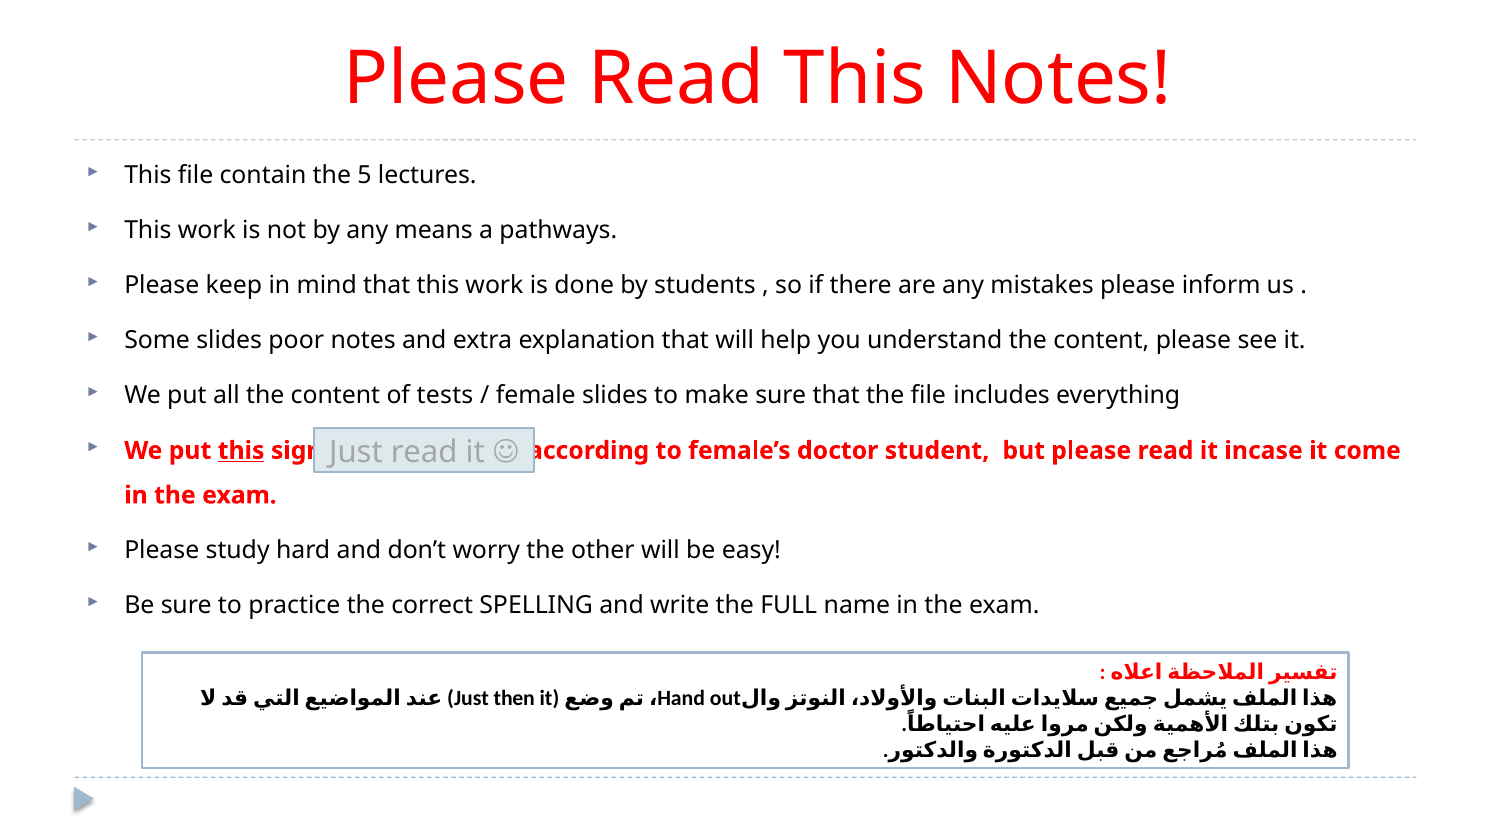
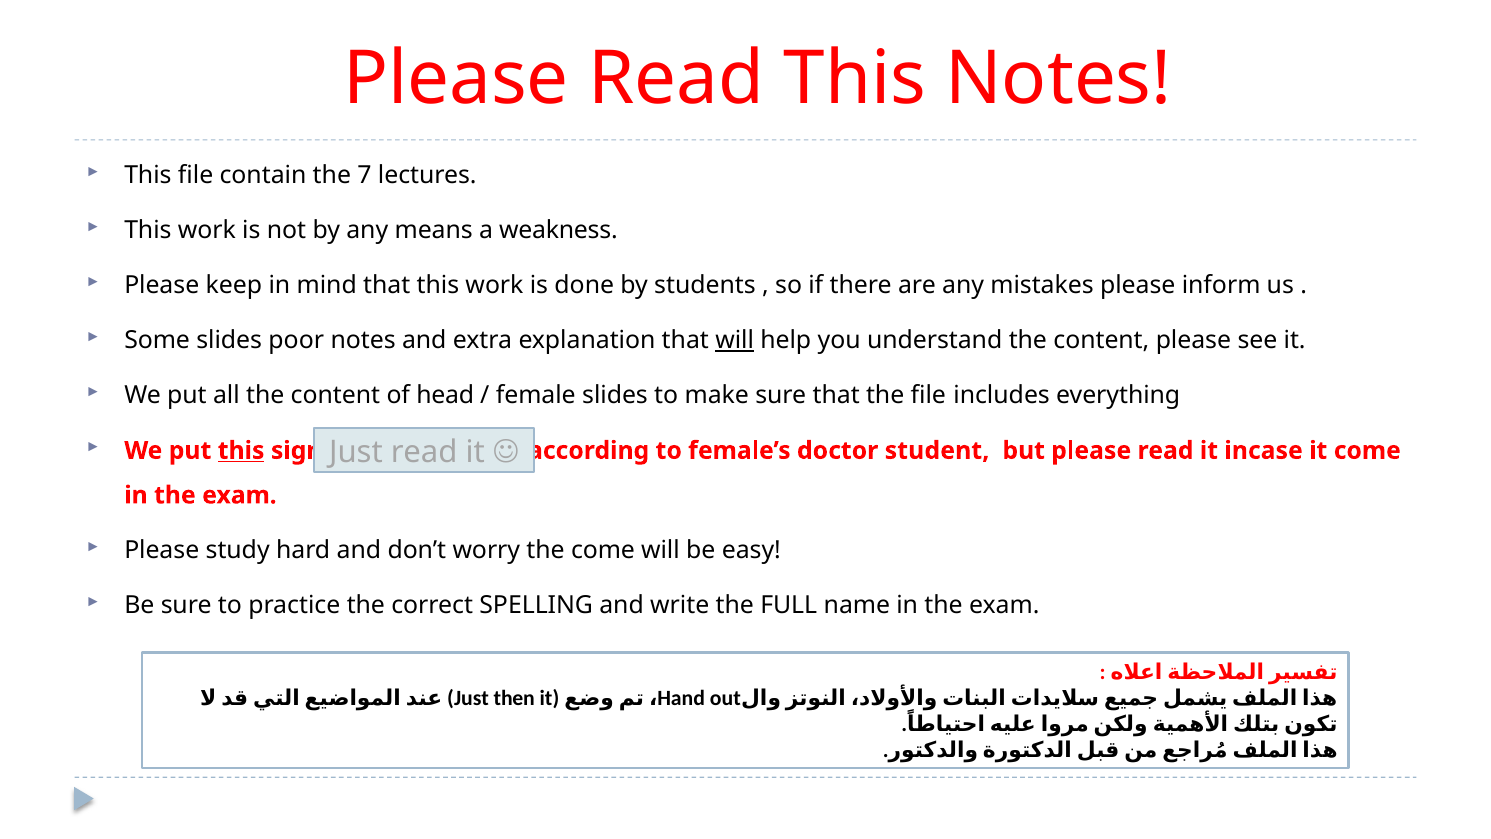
5: 5 -> 7
pathways: pathways -> weakness
will at (735, 340) underline: none -> present
tests: tests -> head
the other: other -> come
